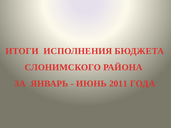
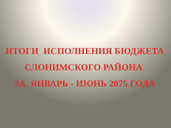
2011: 2011 -> 2075
